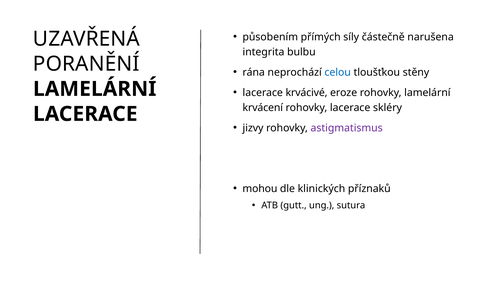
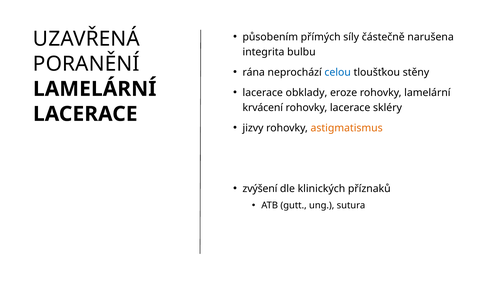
krvácivé: krvácivé -> obklady
astigmatismus colour: purple -> orange
mohou: mohou -> zvýšení
